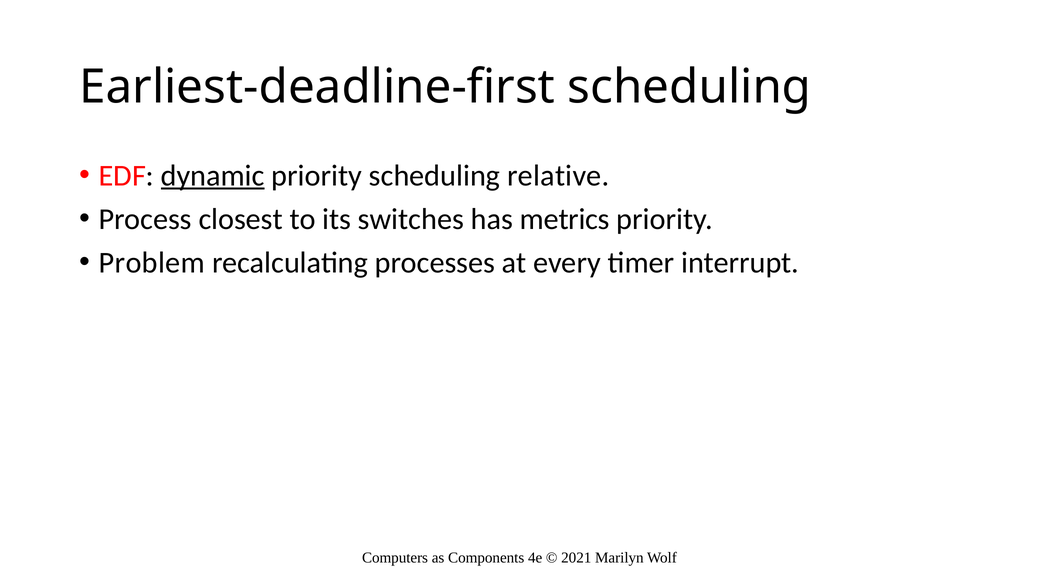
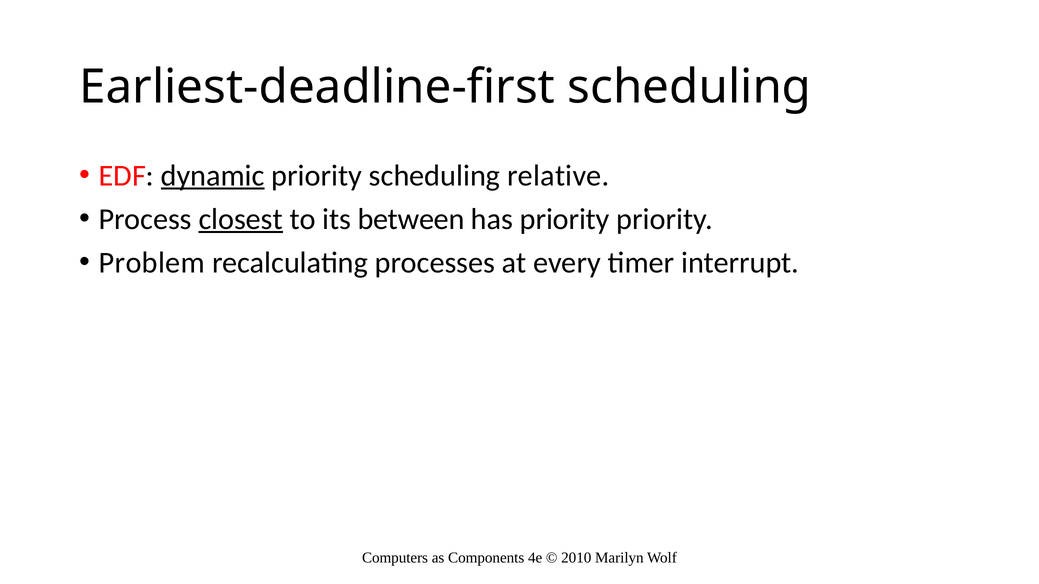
closest underline: none -> present
switches: switches -> between
has metrics: metrics -> priority
2021: 2021 -> 2010
